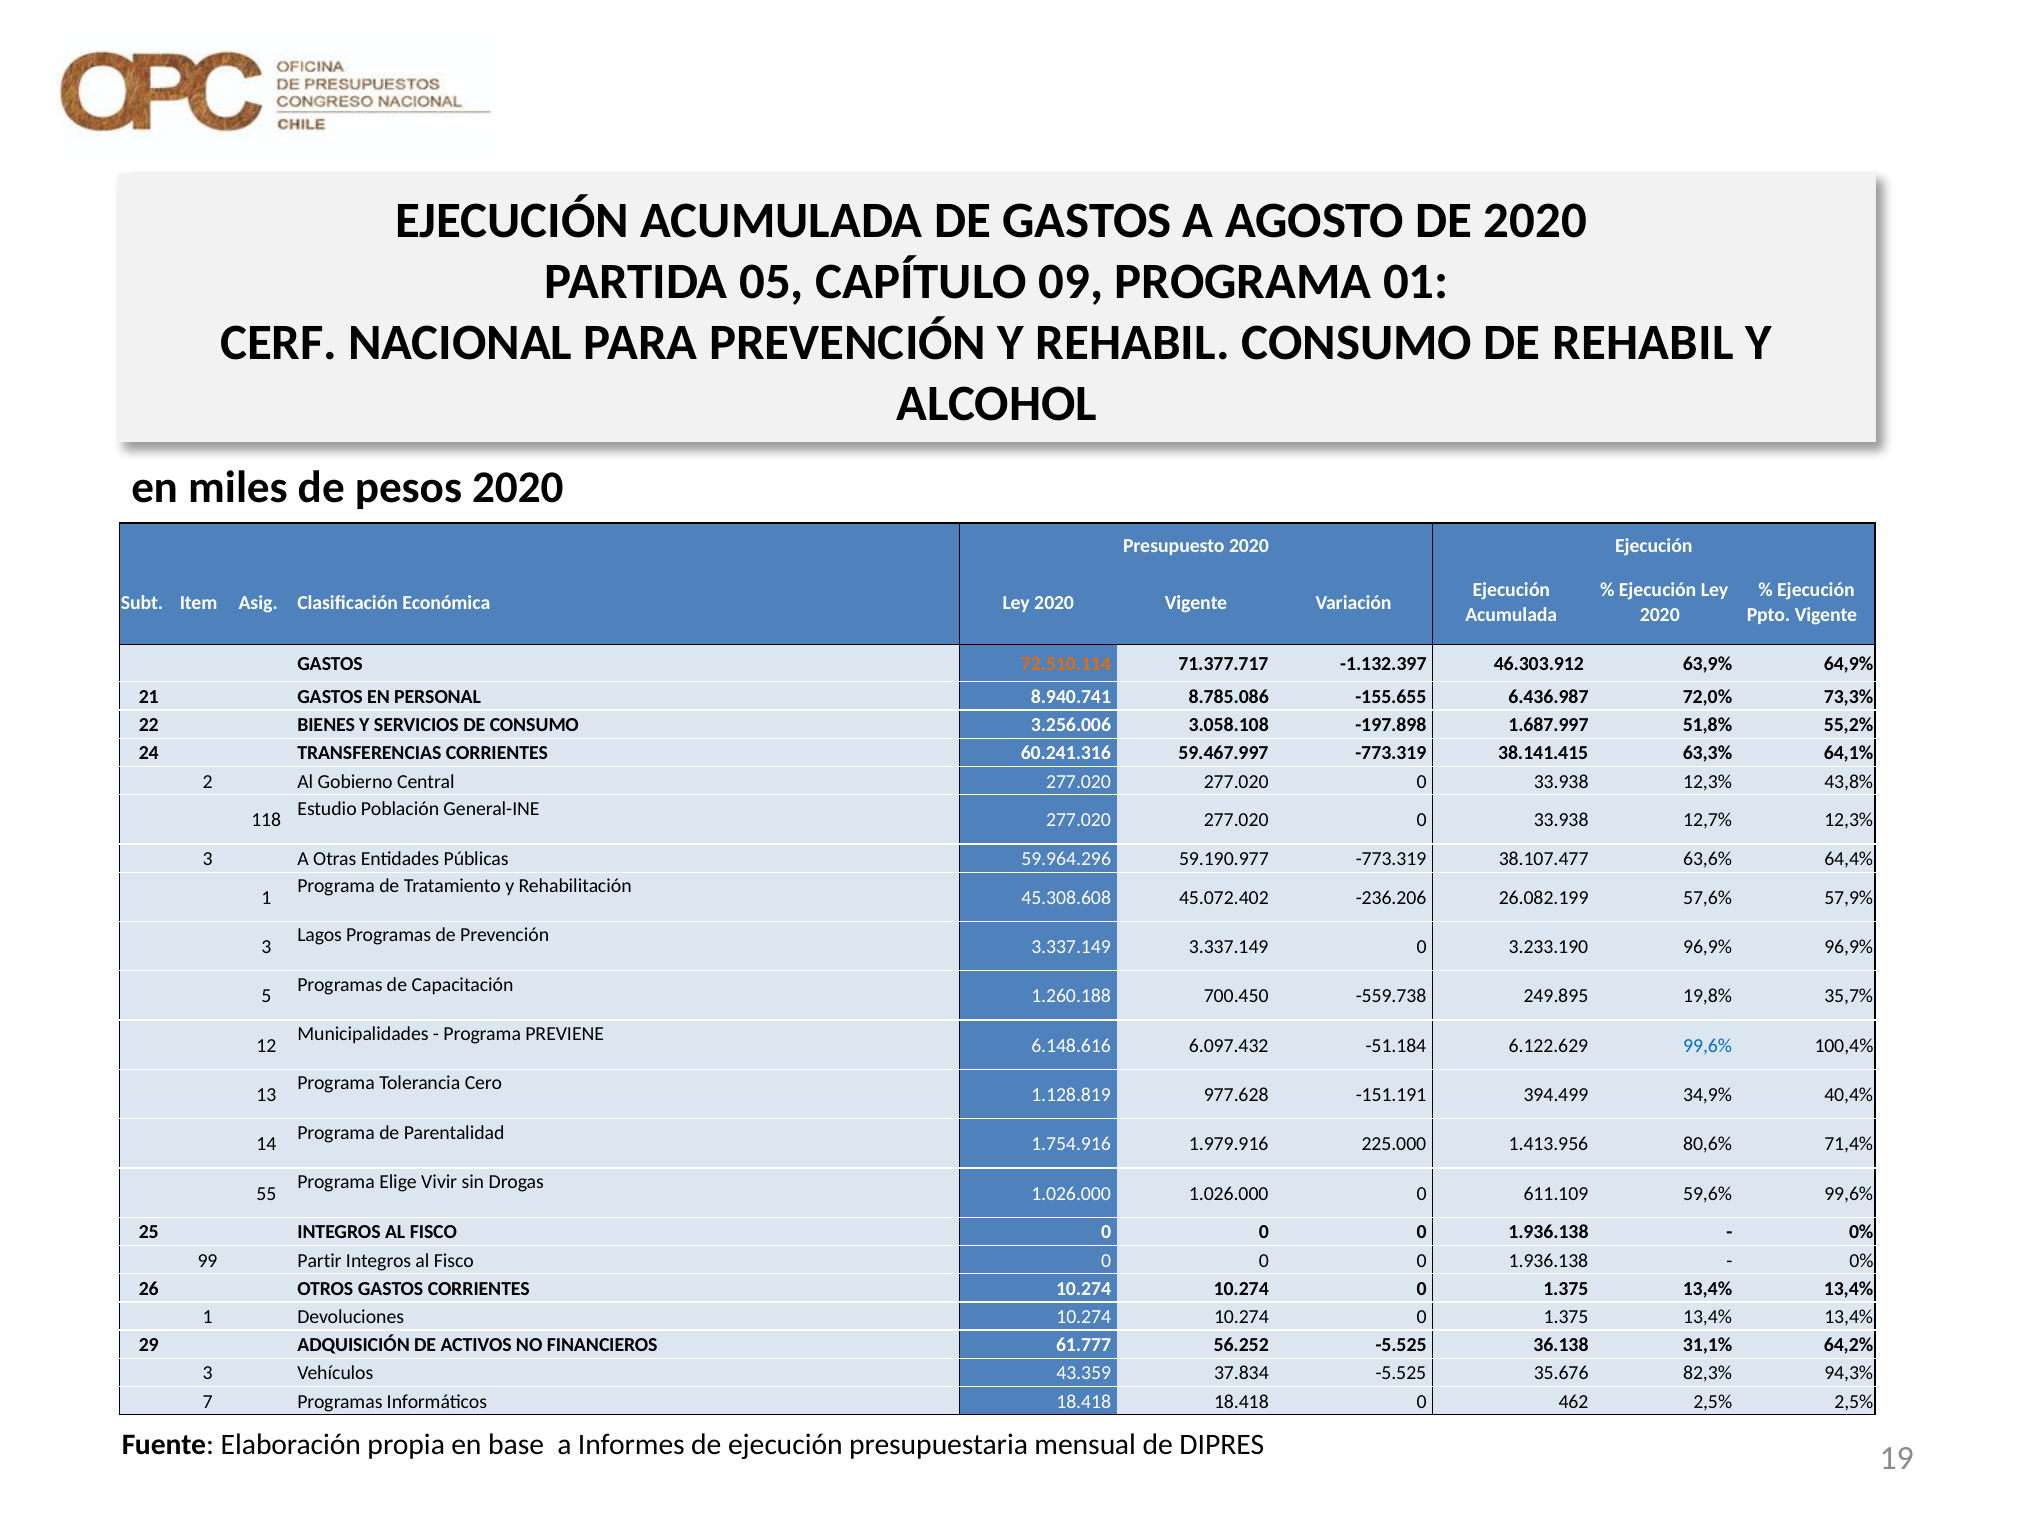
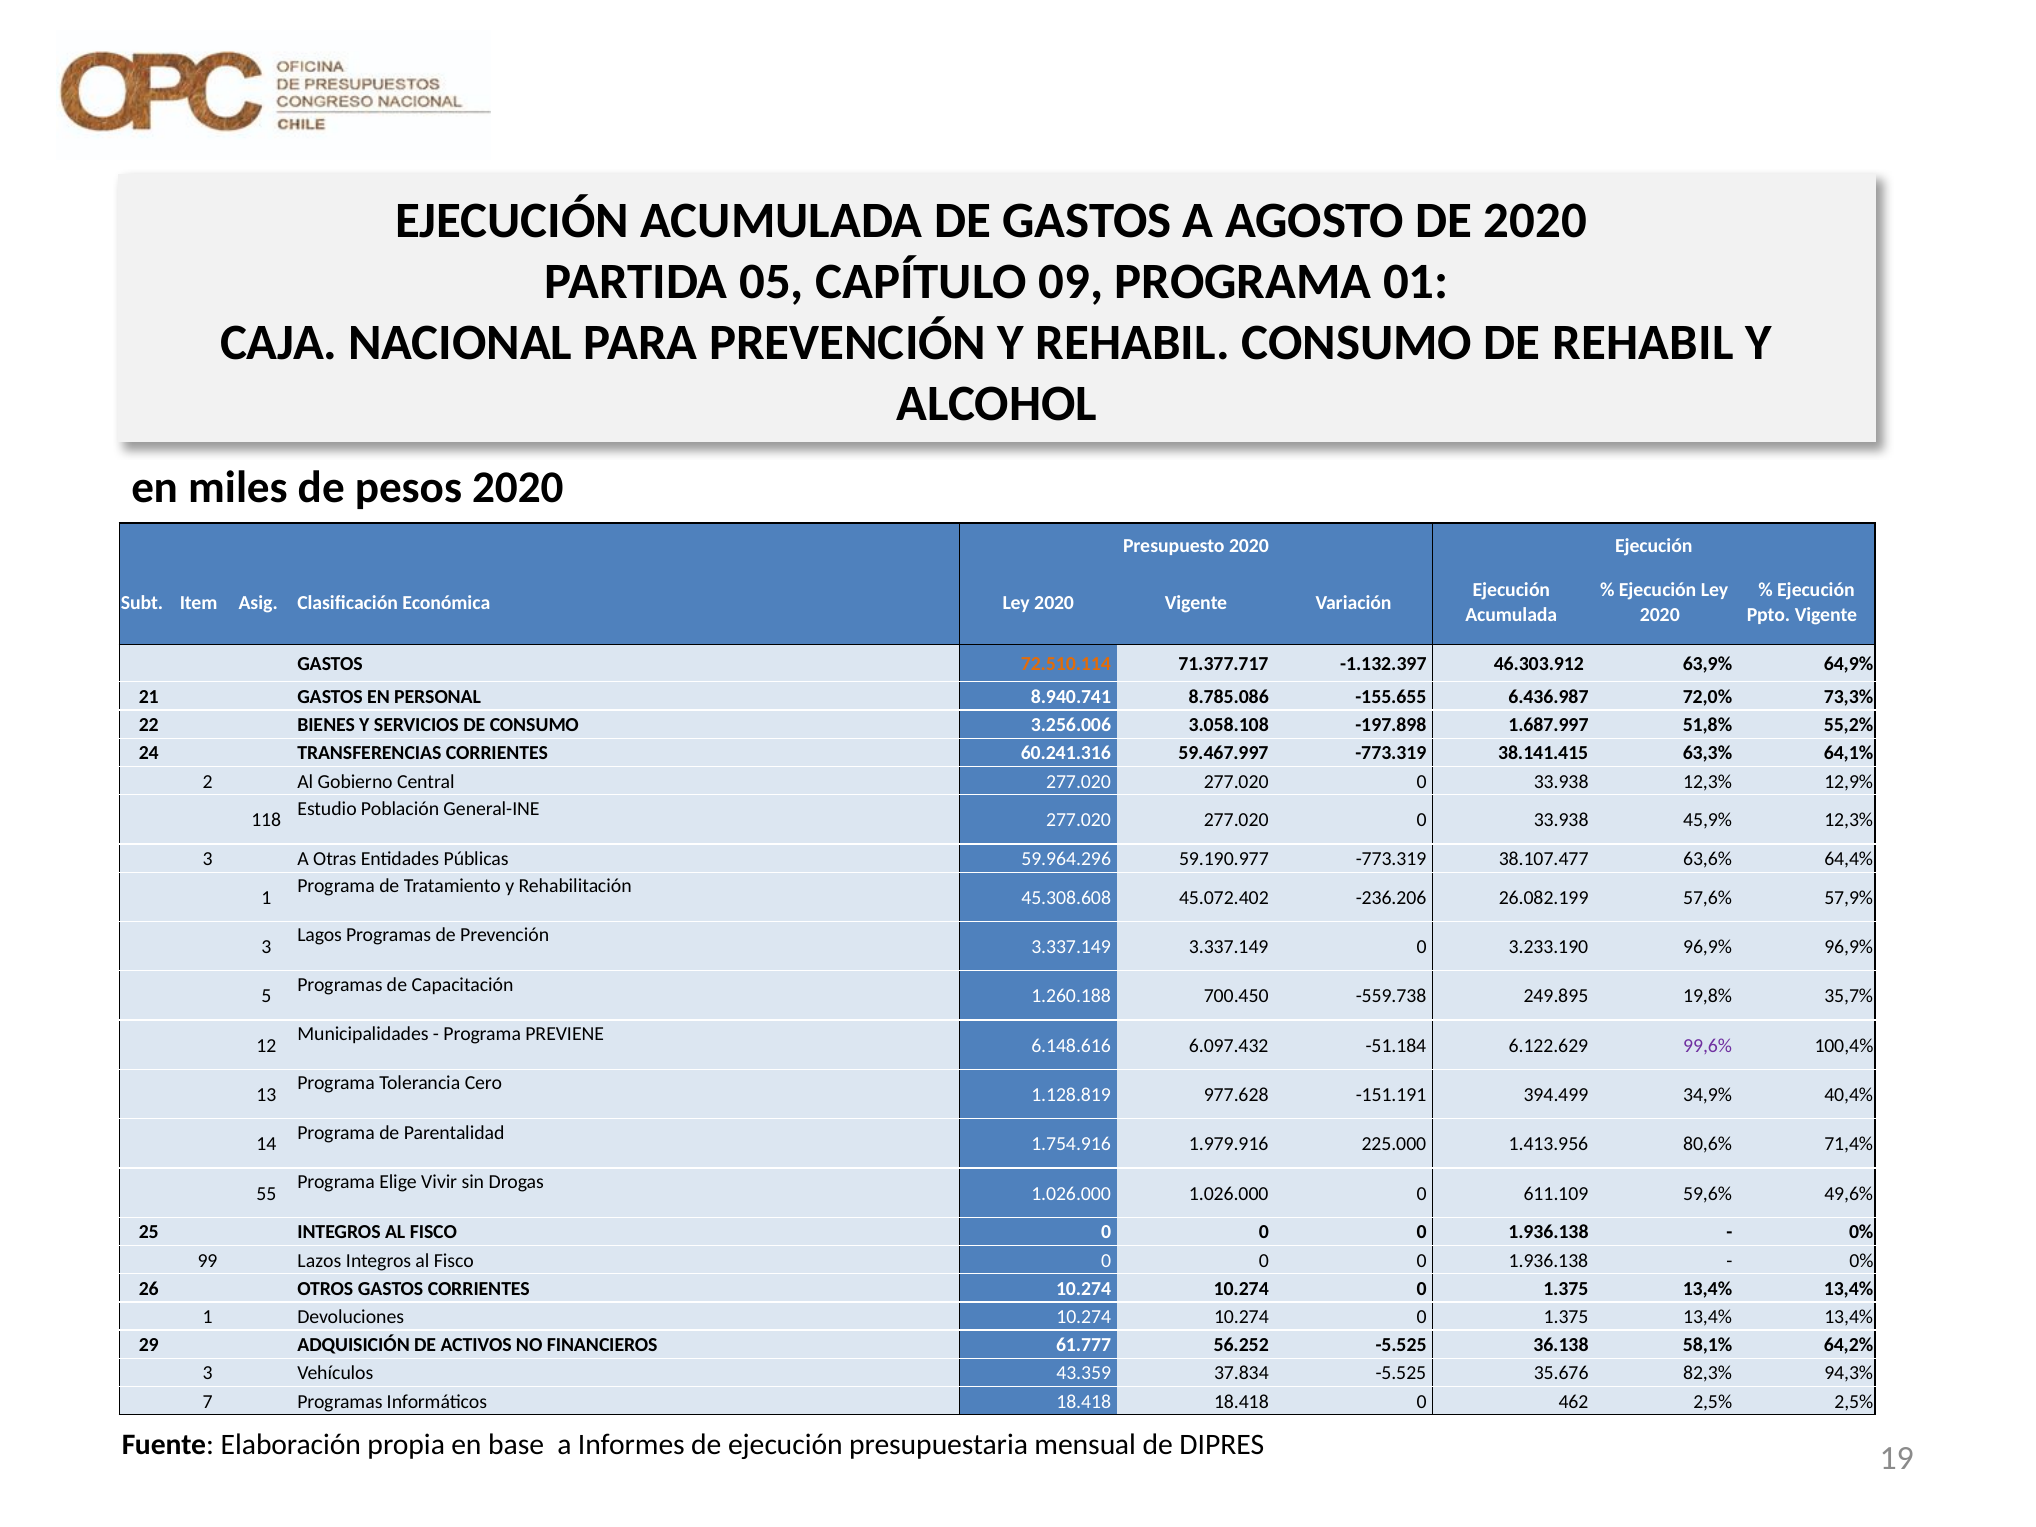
CERF: CERF -> CAJA
43,8%: 43,8% -> 12,9%
12,7%: 12,7% -> 45,9%
99,6% at (1708, 1046) colour: blue -> purple
59,6% 99,6%: 99,6% -> 49,6%
Partir at (320, 1261): Partir -> Lazos
31,1%: 31,1% -> 58,1%
